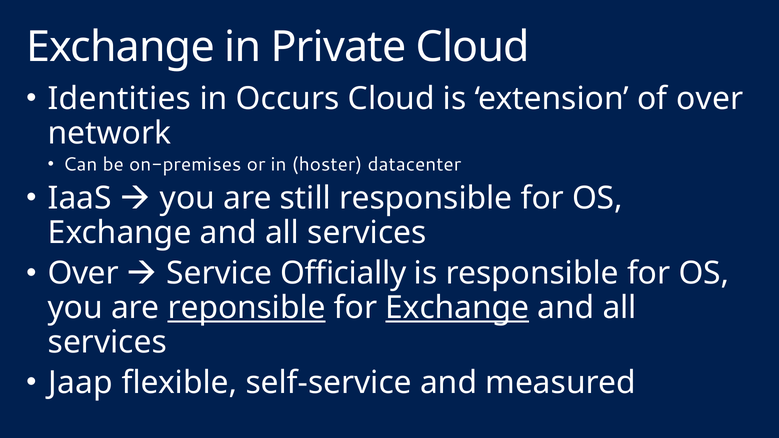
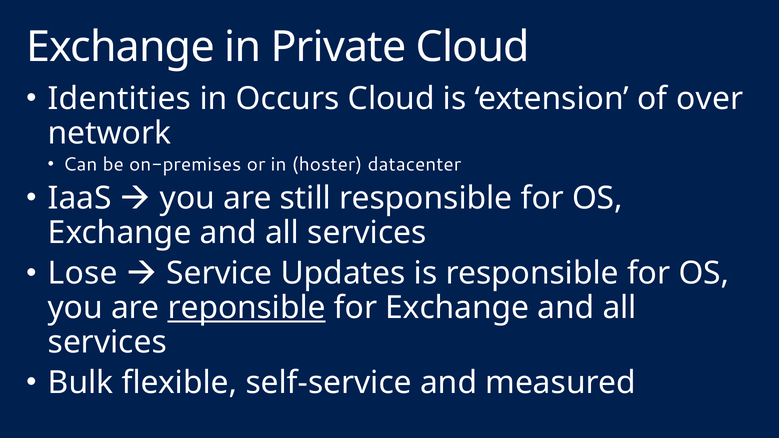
Over at (83, 273): Over -> Lose
Officially: Officially -> Updates
Exchange at (457, 308) underline: present -> none
Jaap: Jaap -> Bulk
